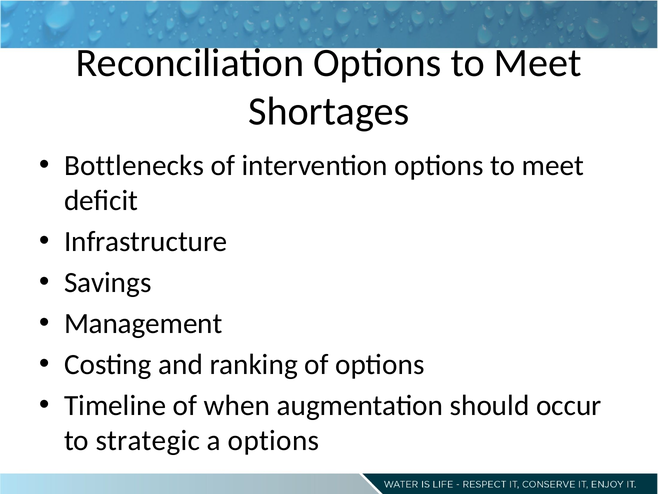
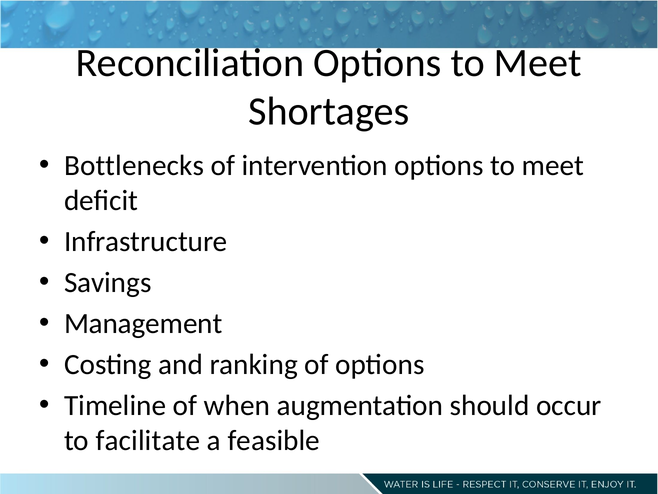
strategic: strategic -> facilitate
a options: options -> feasible
